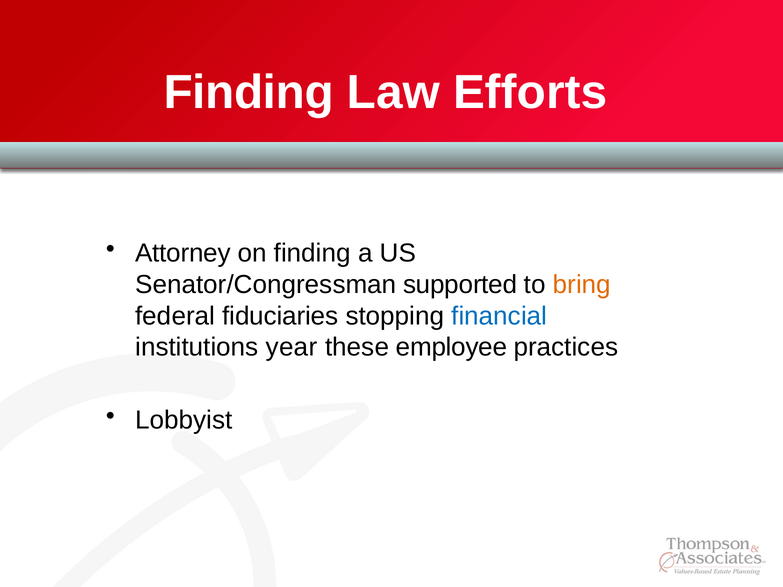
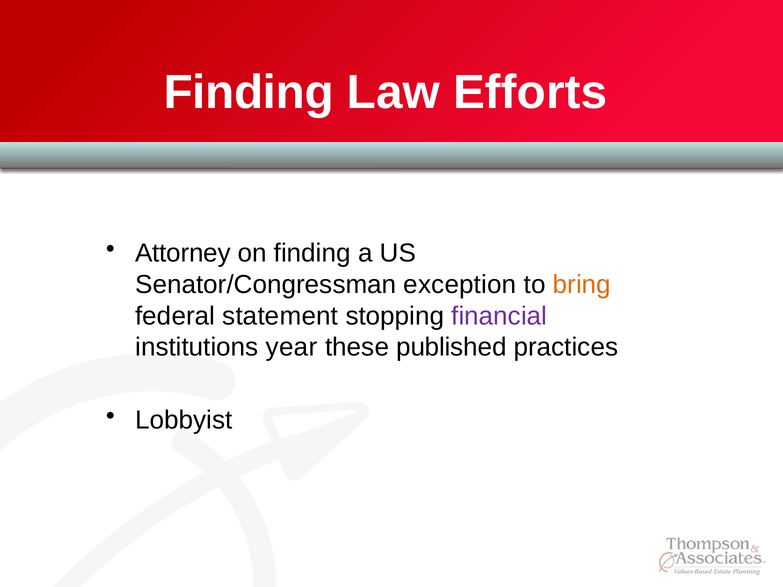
supported: supported -> exception
fiduciaries: fiduciaries -> statement
financial colour: blue -> purple
employee: employee -> published
